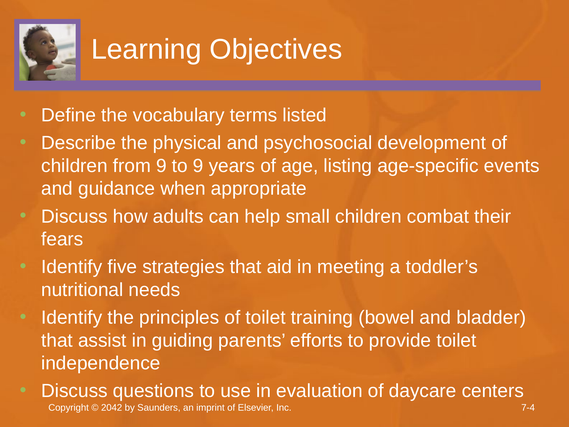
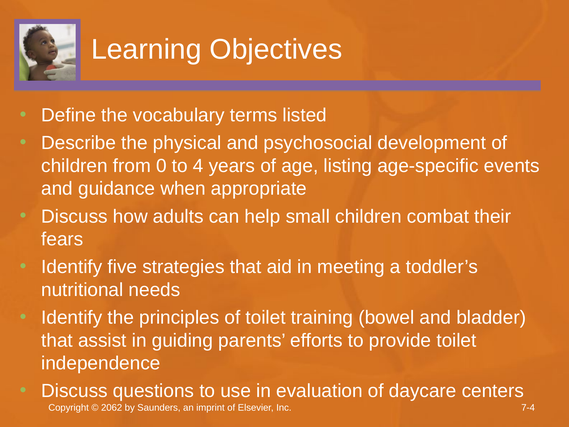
from 9: 9 -> 0
to 9: 9 -> 4
2042: 2042 -> 2062
